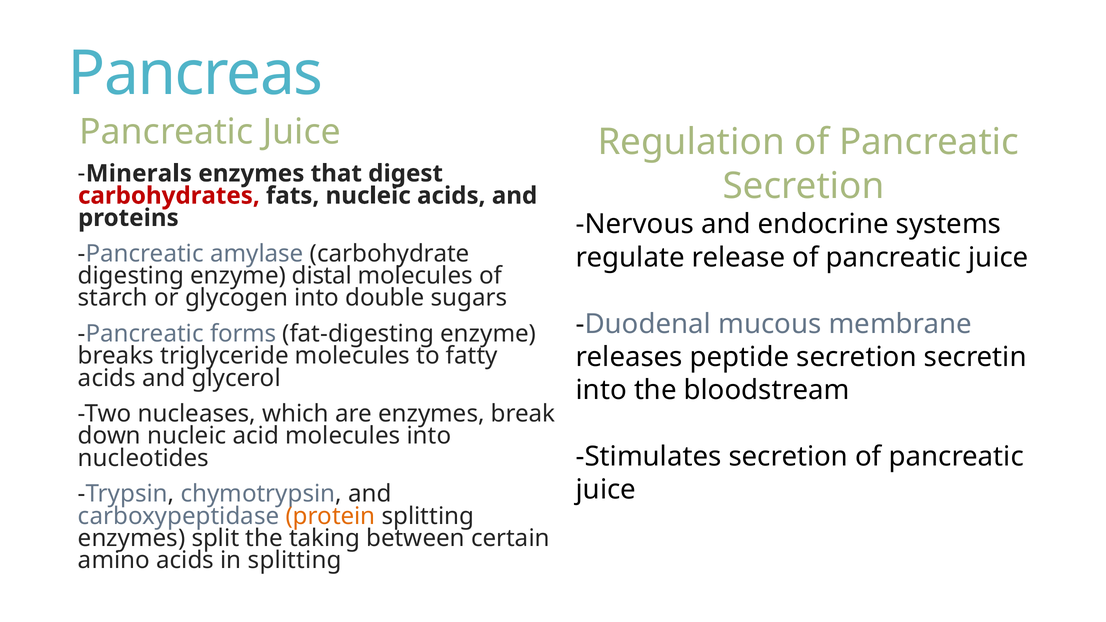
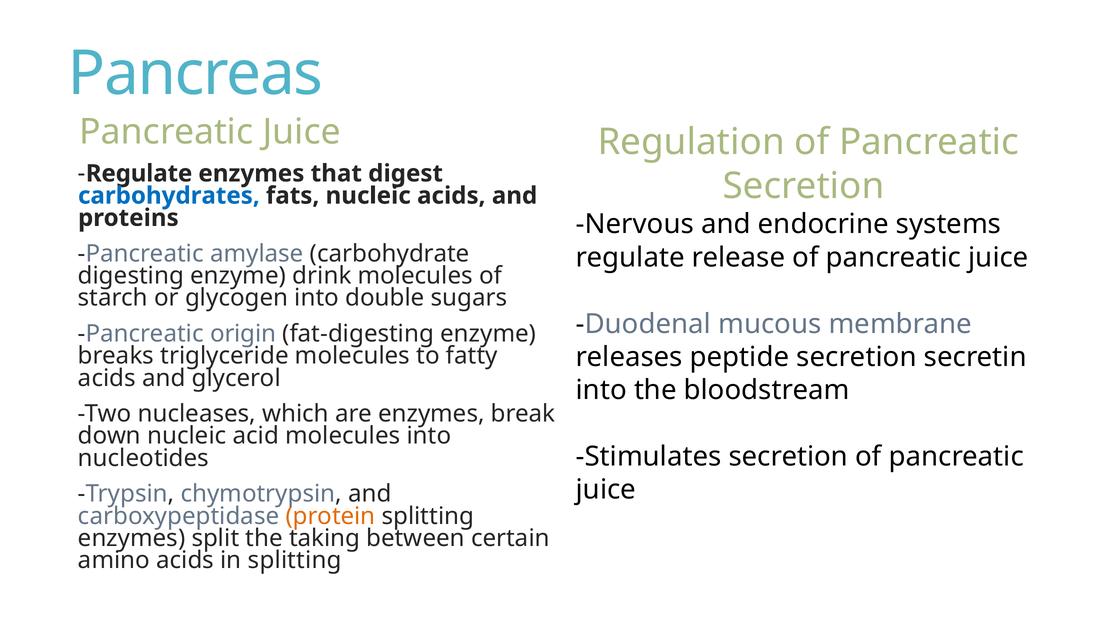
Minerals at (139, 174): Minerals -> Regulate
carbohydrates colour: red -> blue
distal: distal -> drink
forms: forms -> origin
